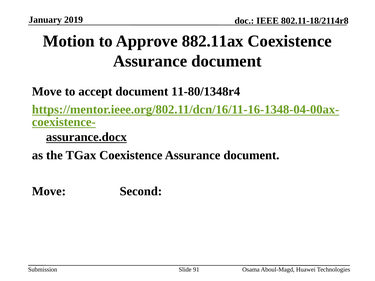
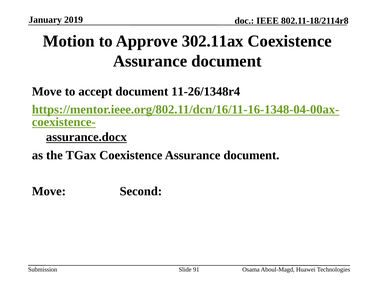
882.11ax: 882.11ax -> 302.11ax
11-80/1348r4: 11-80/1348r4 -> 11-26/1348r4
